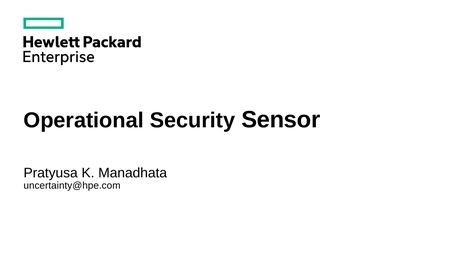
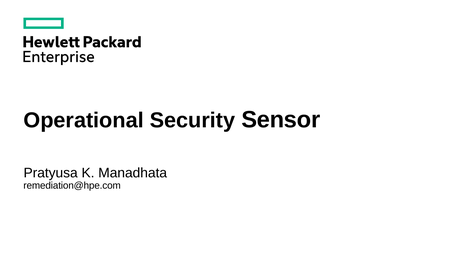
uncertainty@hpe.com: uncertainty@hpe.com -> remediation@hpe.com
